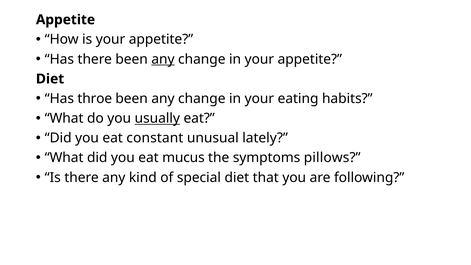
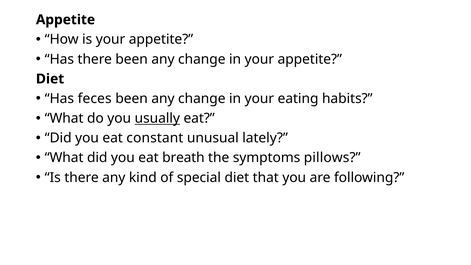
any at (163, 59) underline: present -> none
throe: throe -> feces
mucus: mucus -> breath
